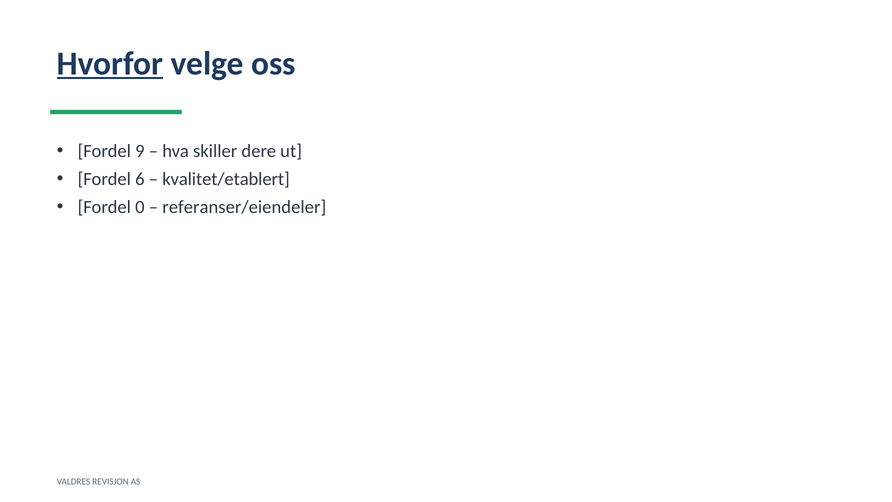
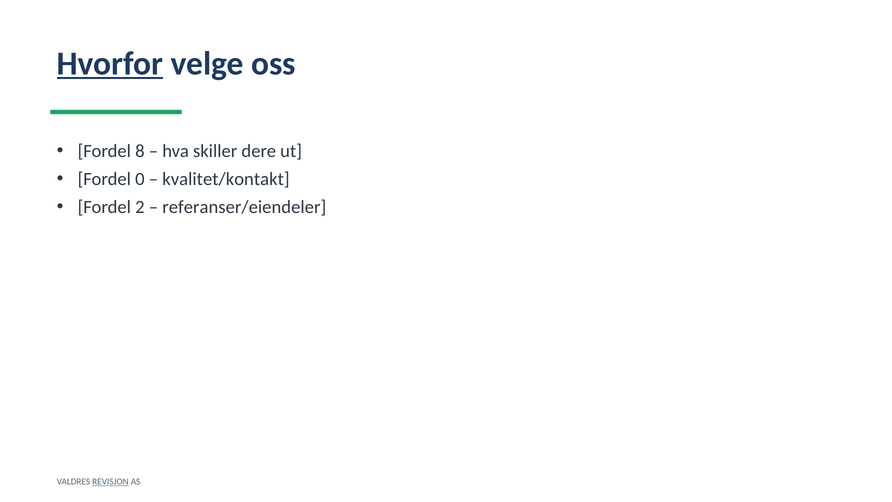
9: 9 -> 8
6: 6 -> 0
kvalitet/etablert: kvalitet/etablert -> kvalitet/kontakt
0: 0 -> 2
REVISJON underline: none -> present
